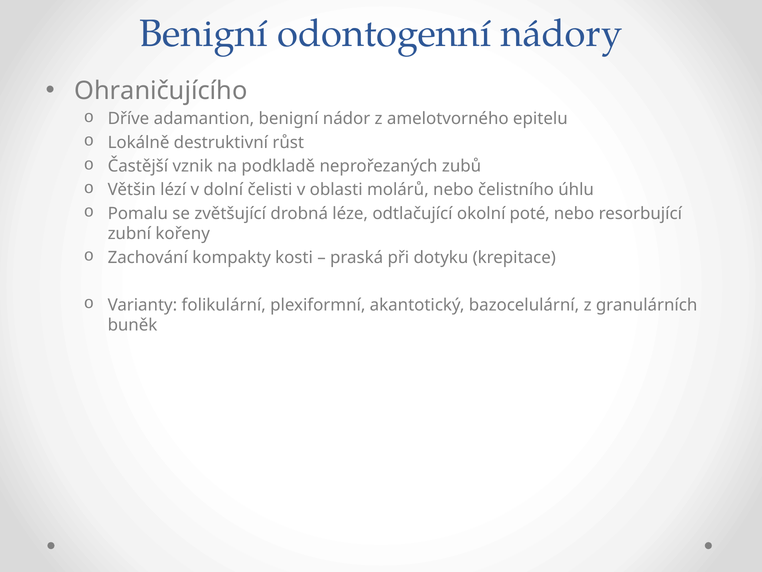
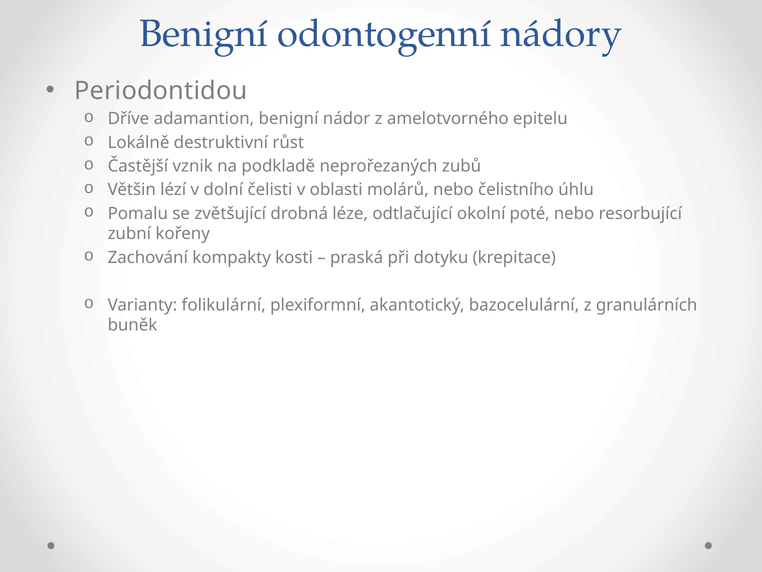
Ohraničujícího: Ohraničujícího -> Periodontidou
